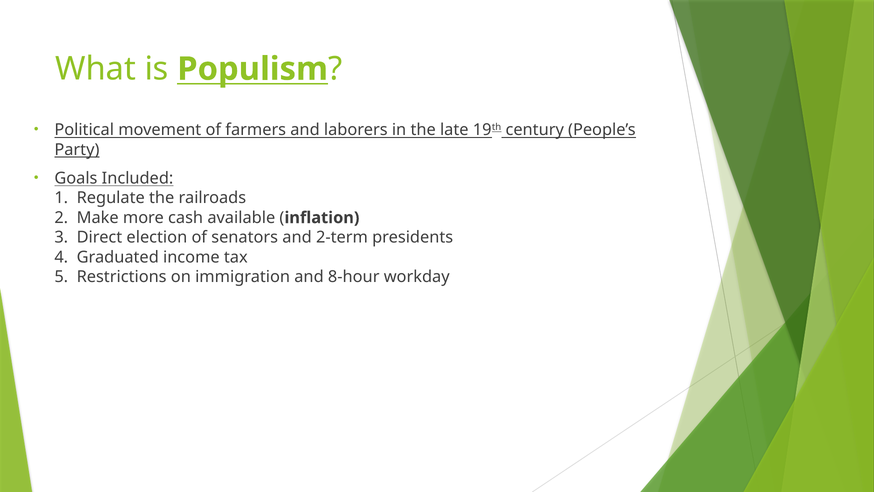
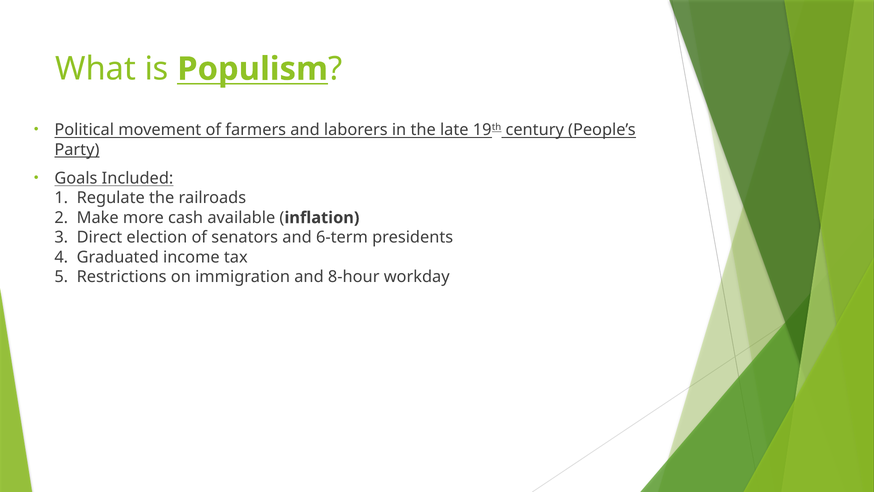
2-term: 2-term -> 6-term
